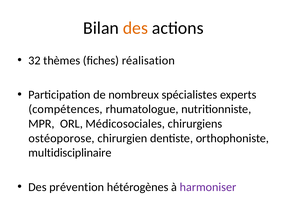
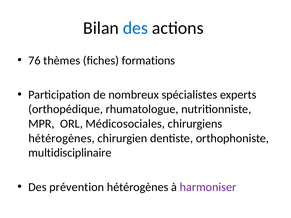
des at (135, 28) colour: orange -> blue
32: 32 -> 76
réalisation: réalisation -> formations
compétences: compétences -> orthopédique
ostéoporose at (62, 138): ostéoporose -> hétérogènes
